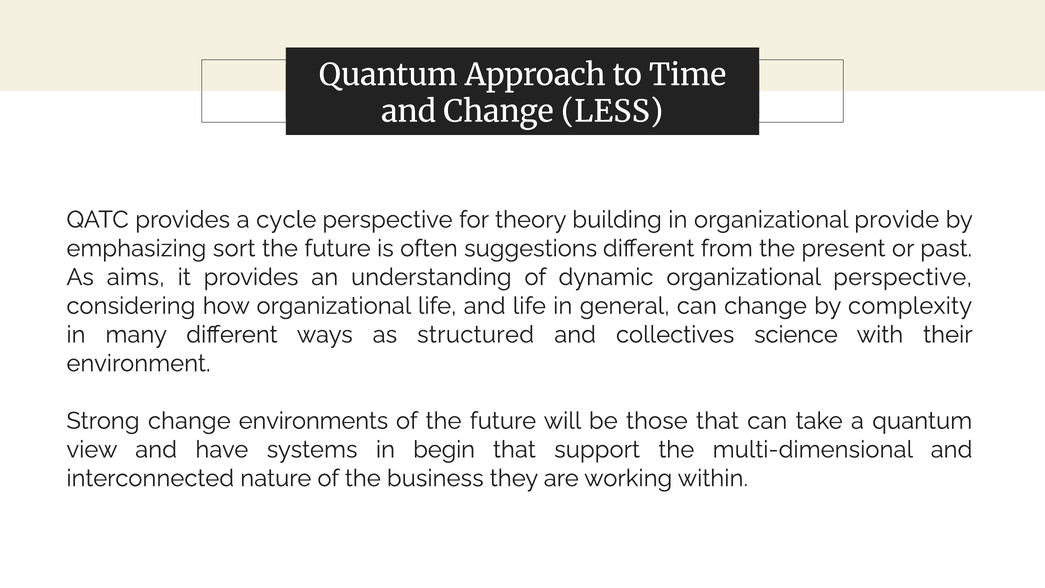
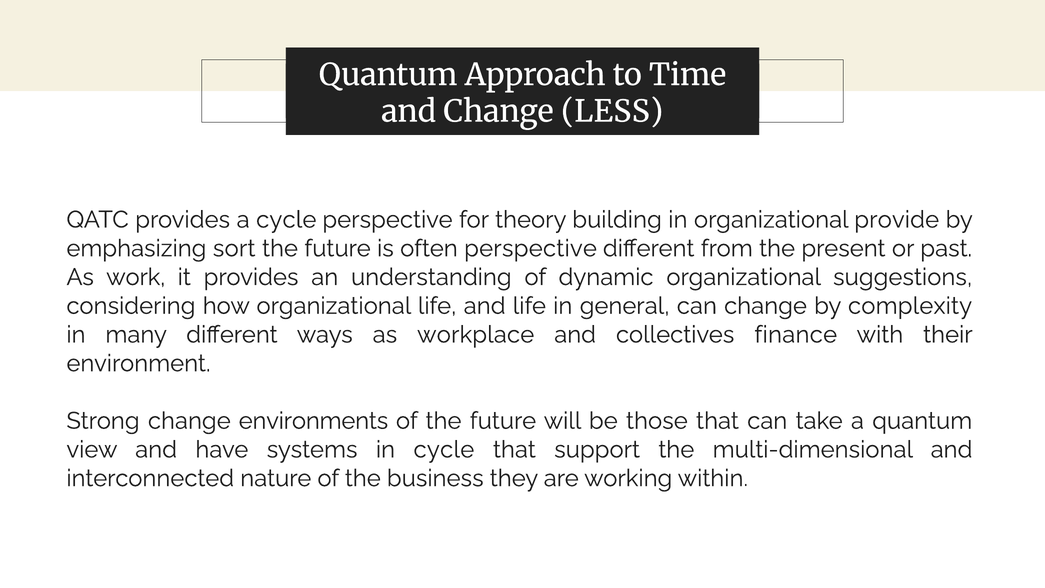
often suggestions: suggestions -> perspective
aims: aims -> work
organizational perspective: perspective -> suggestions
structured: structured -> workplace
science: science -> finance
in begin: begin -> cycle
